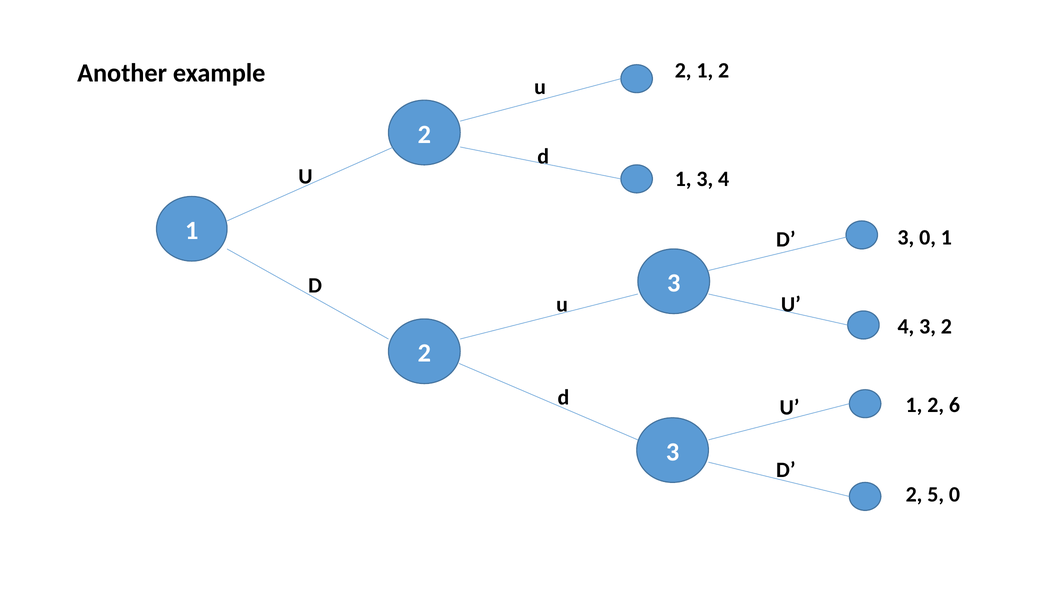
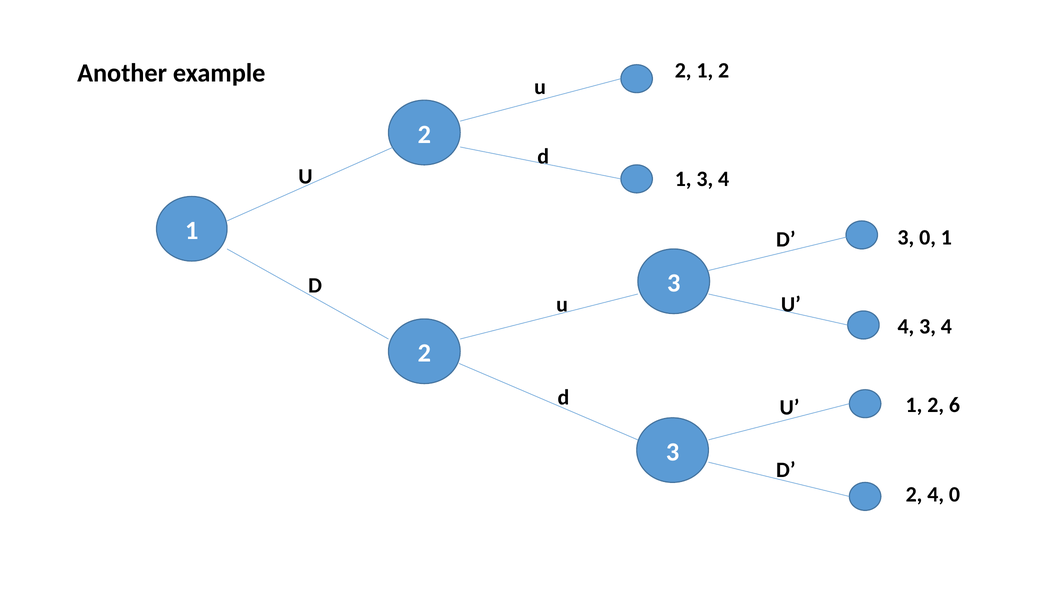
4 3 2: 2 -> 4
2 5: 5 -> 4
